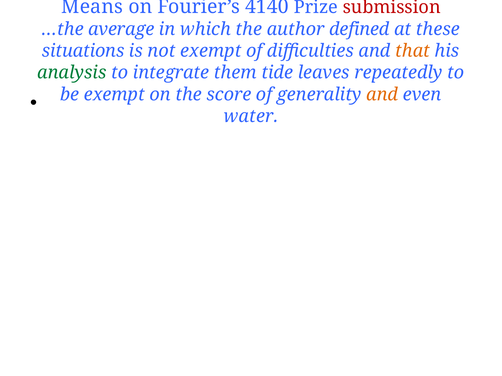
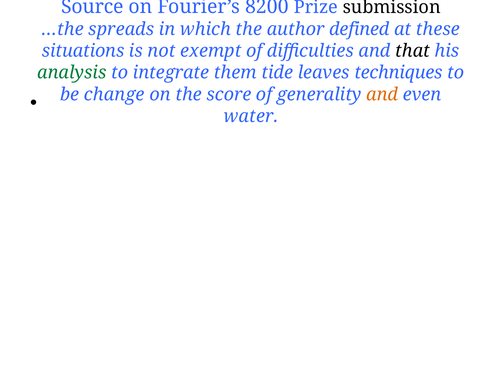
Means: Means -> Source
4140: 4140 -> 8200
submission colour: red -> black
average: average -> spreads
that colour: orange -> black
repeatedly: repeatedly -> techniques
be exempt: exempt -> change
